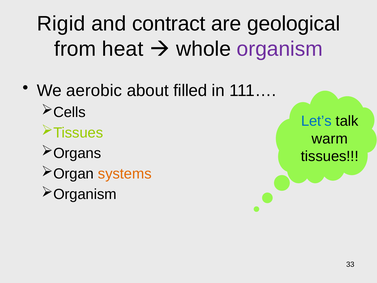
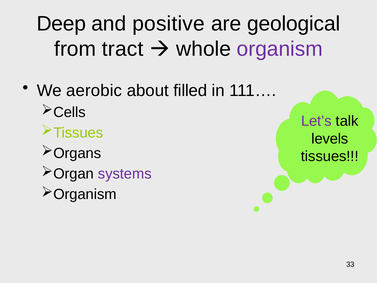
Rigid: Rigid -> Deep
contract: contract -> positive
heat: heat -> tract
Let’s colour: blue -> purple
warm: warm -> levels
systems colour: orange -> purple
